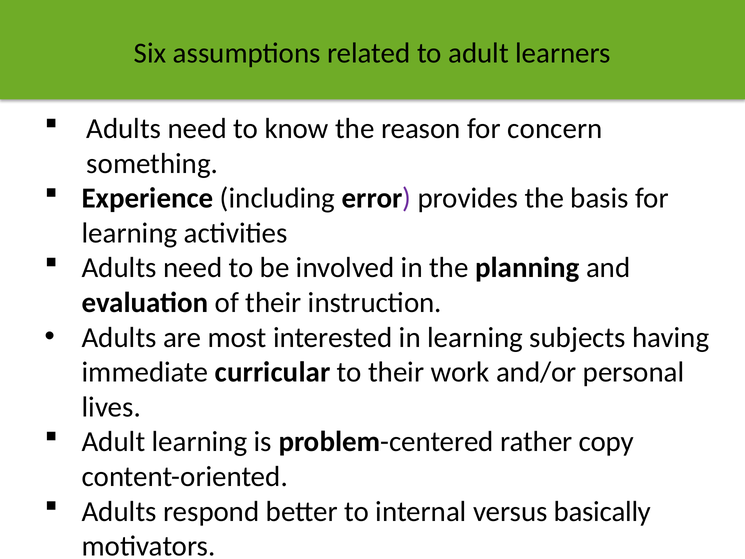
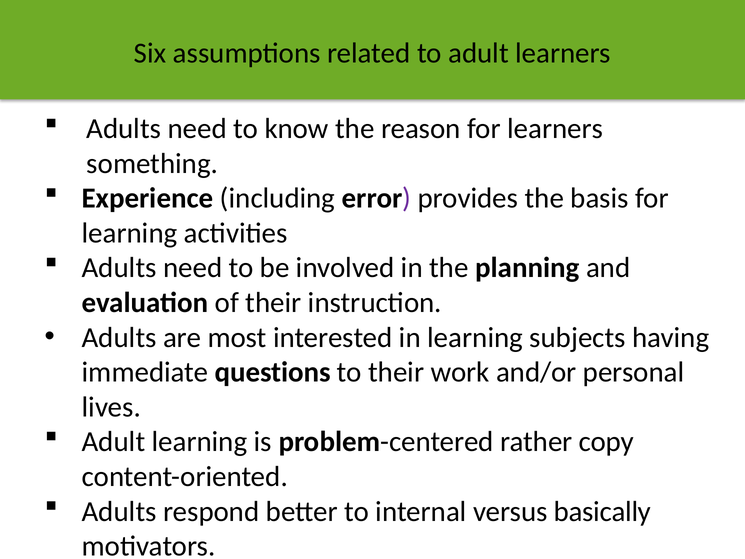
for concern: concern -> learners
curricular: curricular -> questions
